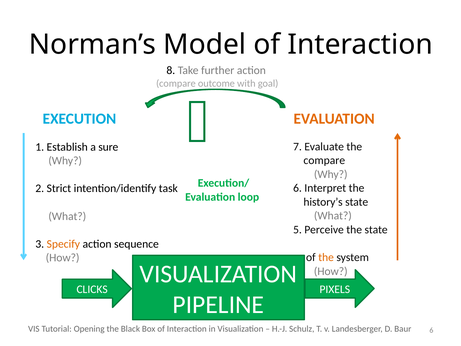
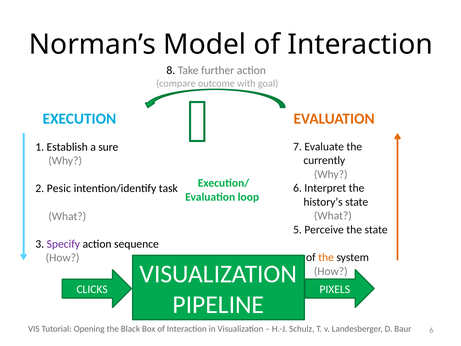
compare at (324, 160): compare -> currently
Strict: Strict -> Pesic
Specify colour: orange -> purple
